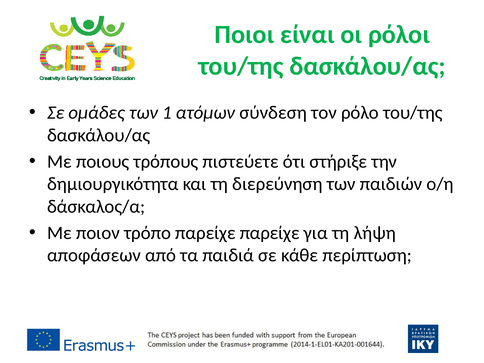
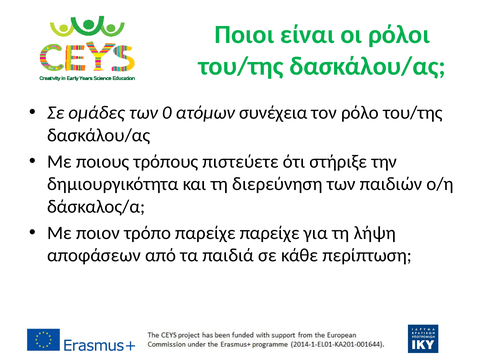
1: 1 -> 0
σύνδεση: σύνδεση -> συνέχεια
